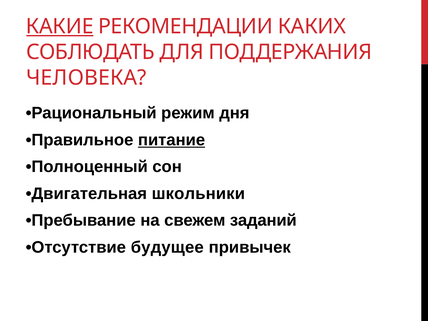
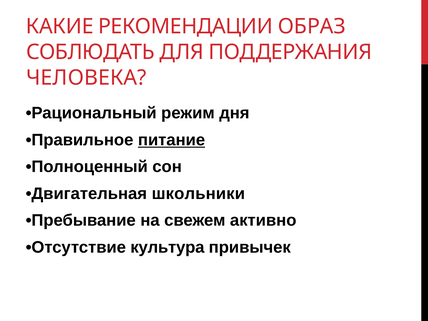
КАКИЕ underline: present -> none
КАКИХ: КАКИХ -> ОБРАЗ
заданий: заданий -> активно
будущее: будущее -> культура
